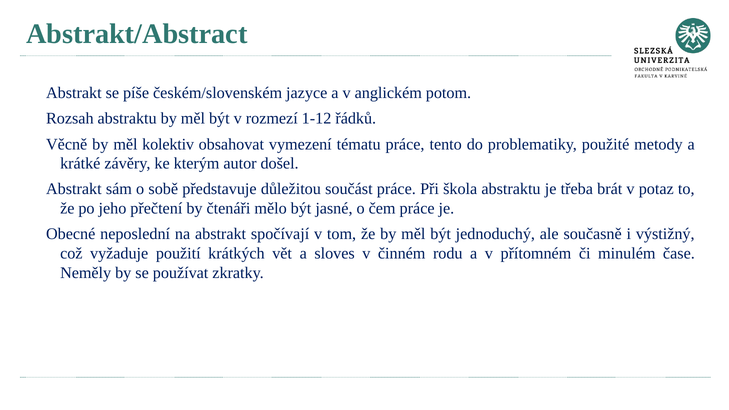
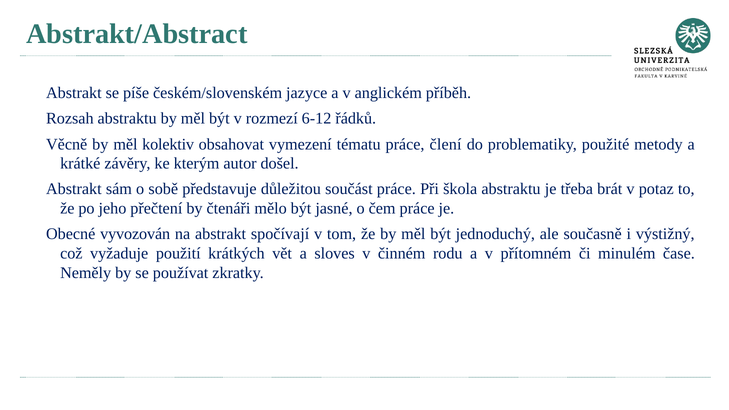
potom: potom -> příběh
1-12: 1-12 -> 6-12
tento: tento -> člení
neposlední: neposlední -> vyvozován
